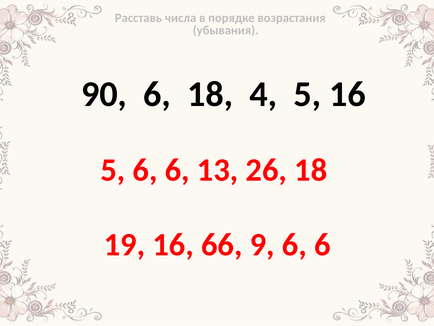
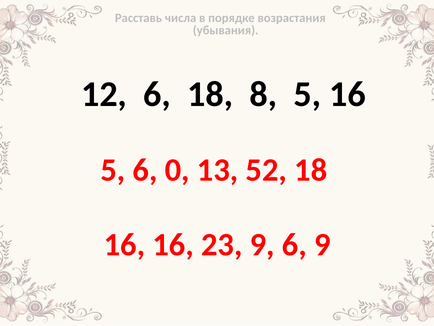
90: 90 -> 12
4: 4 -> 8
5 6 6: 6 -> 0
26: 26 -> 52
19 at (124, 244): 19 -> 16
66: 66 -> 23
9 6 6: 6 -> 9
